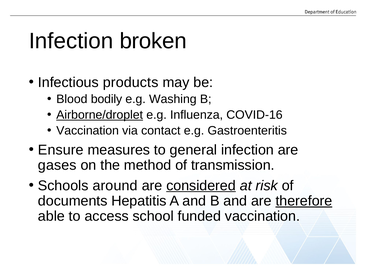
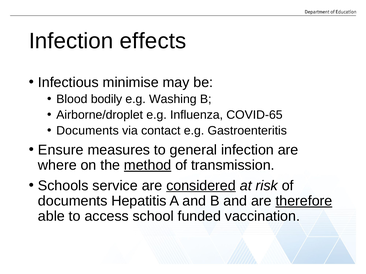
broken: broken -> effects
products: products -> minimise
Airborne/droplet underline: present -> none
COVID-16: COVID-16 -> COVID-65
Vaccination at (88, 131): Vaccination -> Documents
gases: gases -> where
method underline: none -> present
around: around -> service
